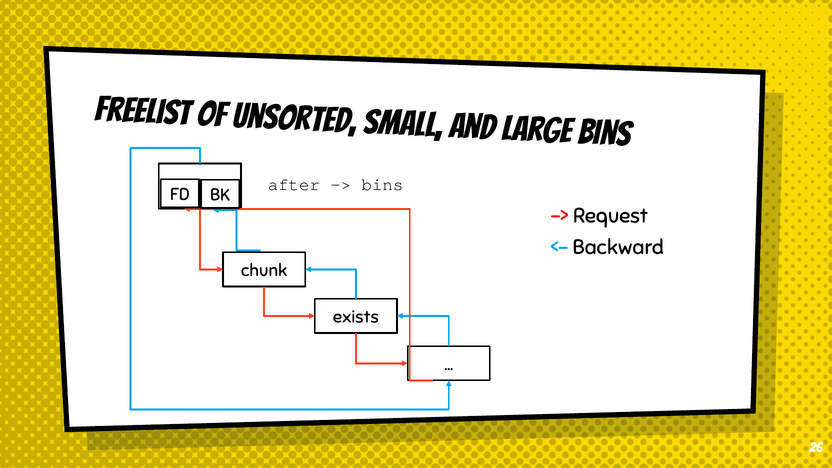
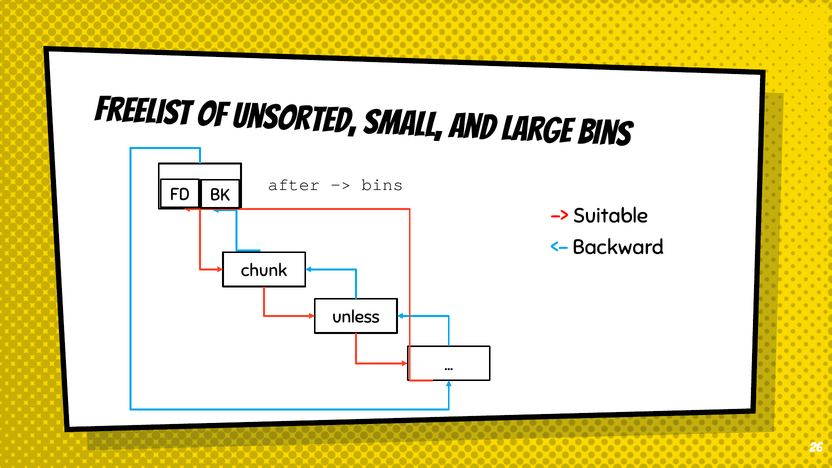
Request: Request -> Suitable
exists: exists -> unless
